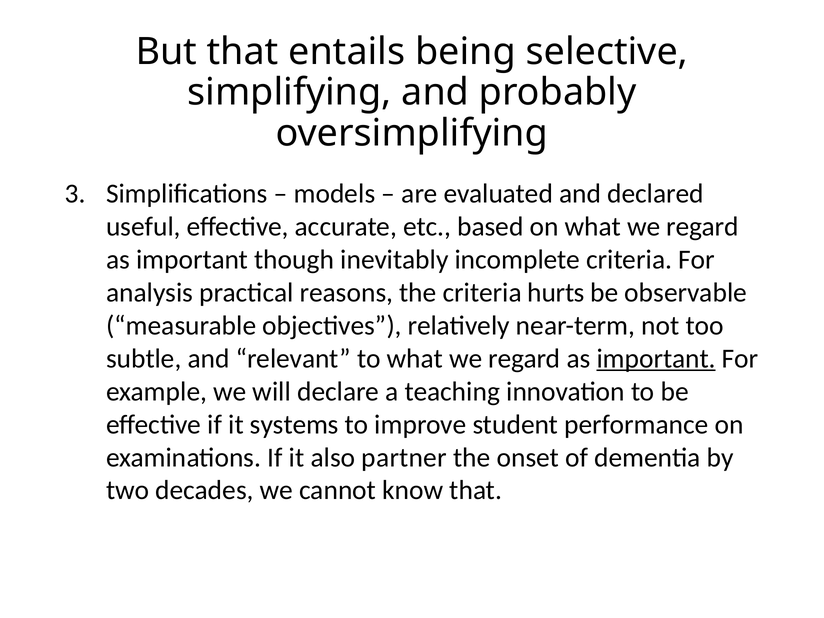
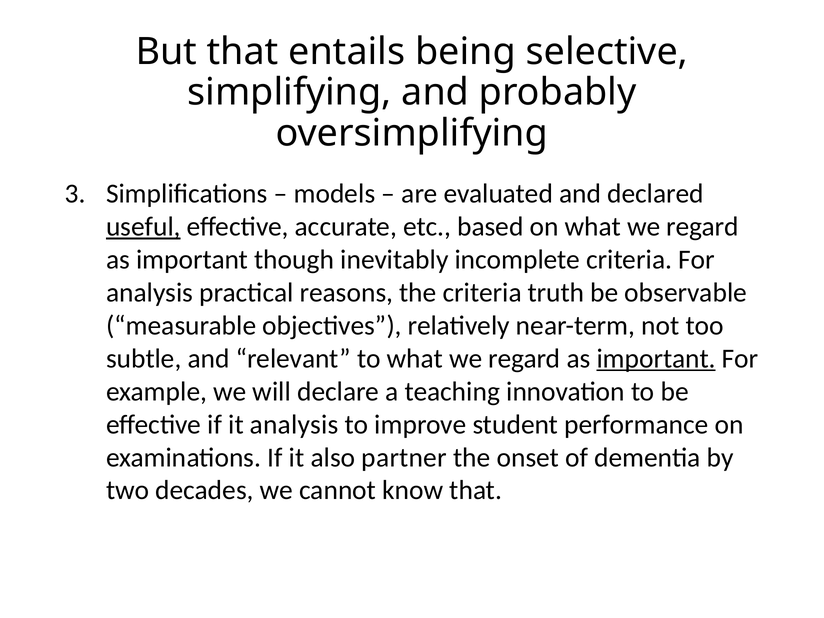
useful underline: none -> present
hurts: hurts -> truth
it systems: systems -> analysis
